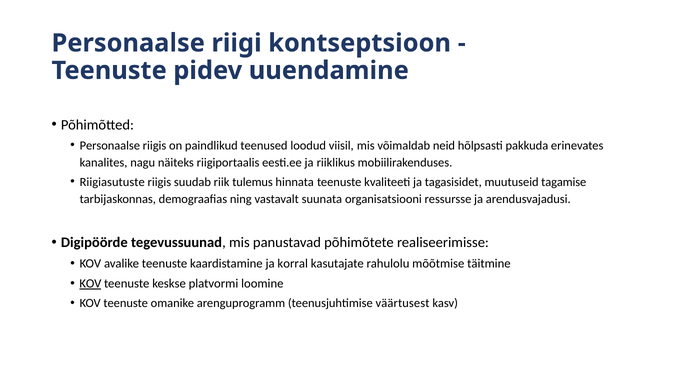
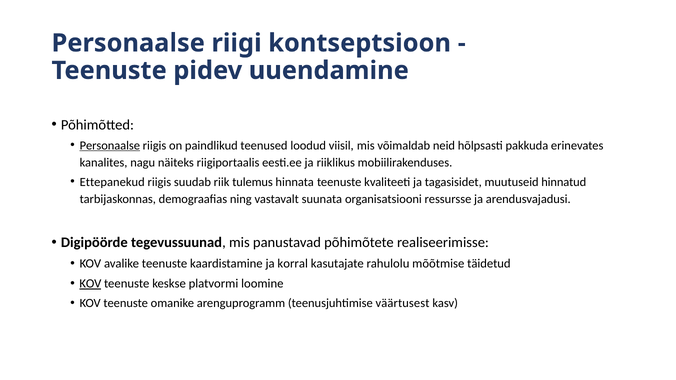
Personaalse at (110, 146) underline: none -> present
Riigiasutuste: Riigiasutuste -> Ettepanekud
tagamise: tagamise -> hinnatud
täitmine: täitmine -> täidetud
